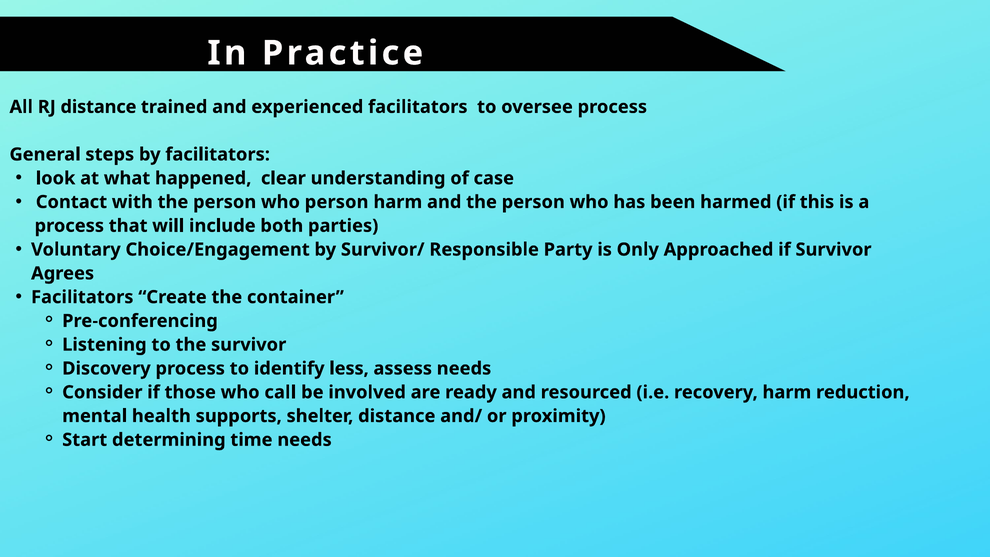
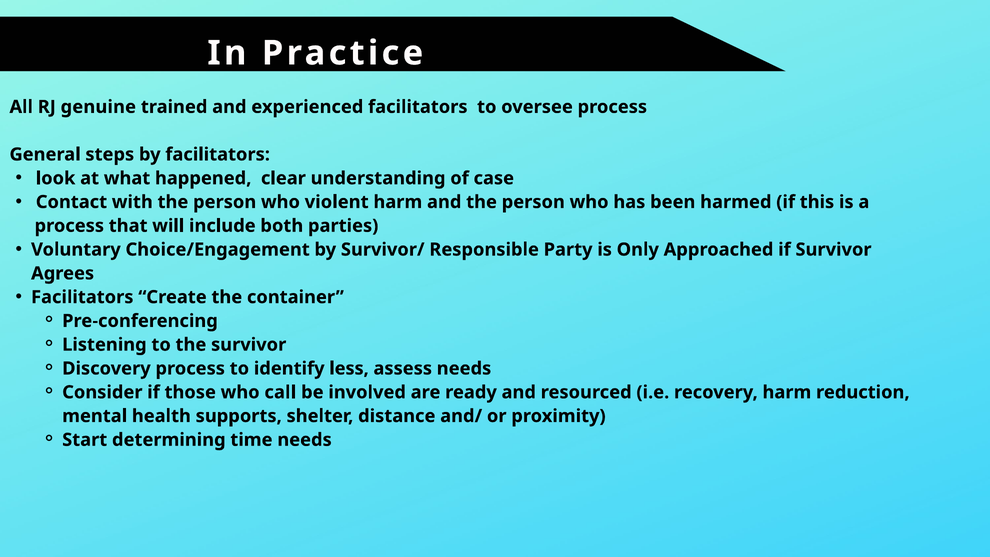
RJ distance: distance -> genuine
who person: person -> violent
